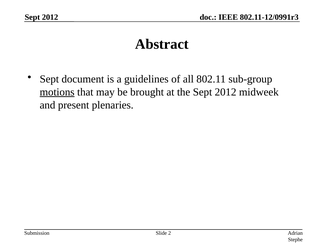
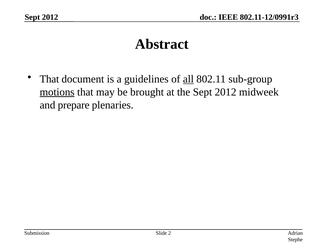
Sept at (49, 79): Sept -> That
all underline: none -> present
present: present -> prepare
